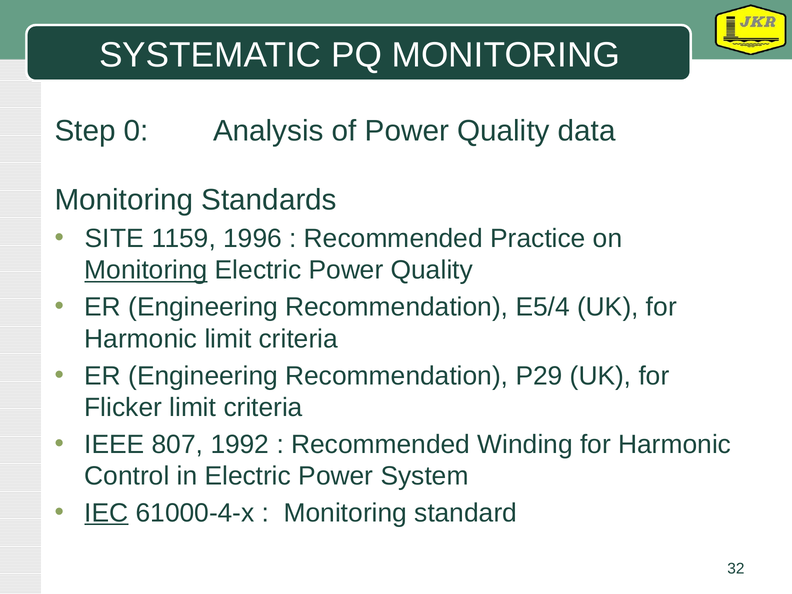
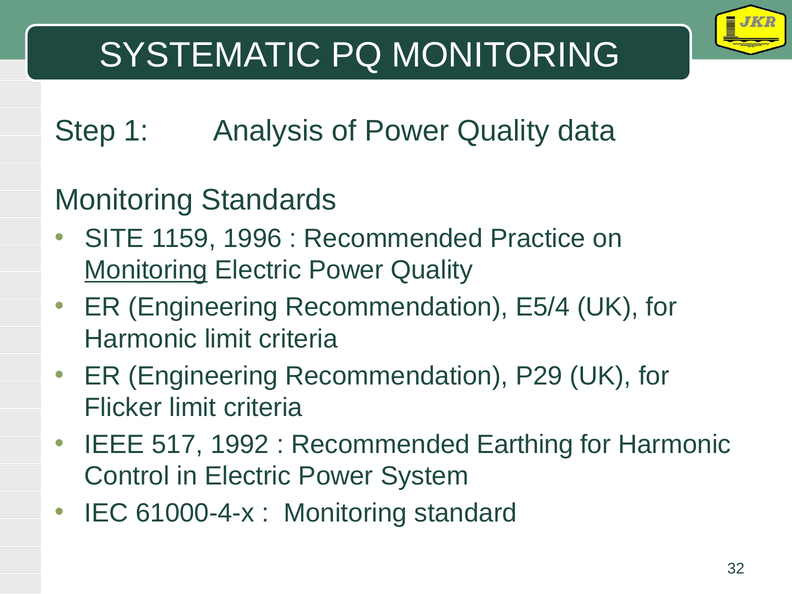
0: 0 -> 1
807: 807 -> 517
Winding: Winding -> Earthing
IEC underline: present -> none
